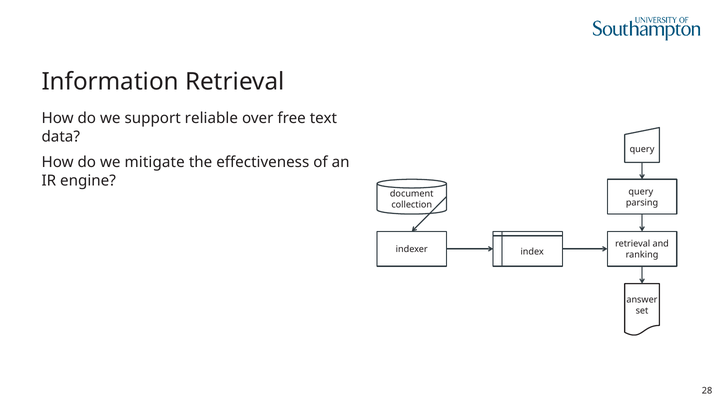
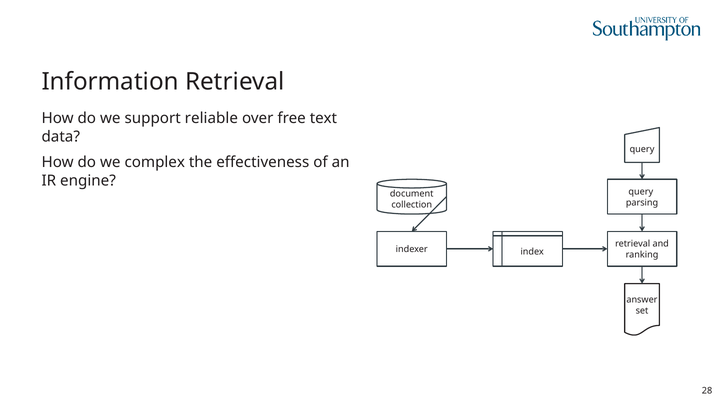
mitigate: mitigate -> complex
